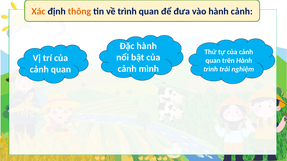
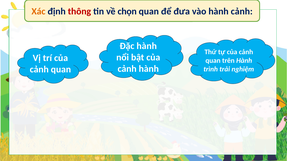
thông colour: orange -> red
về trình: trình -> chọn
cảnh mình: mình -> hành
